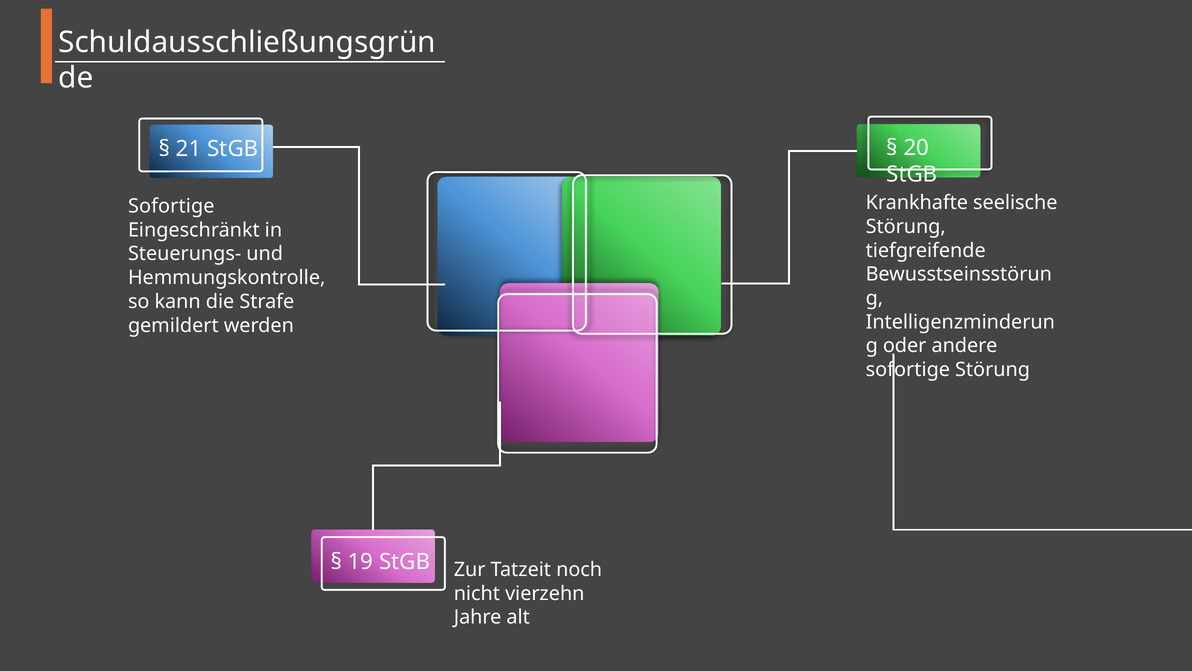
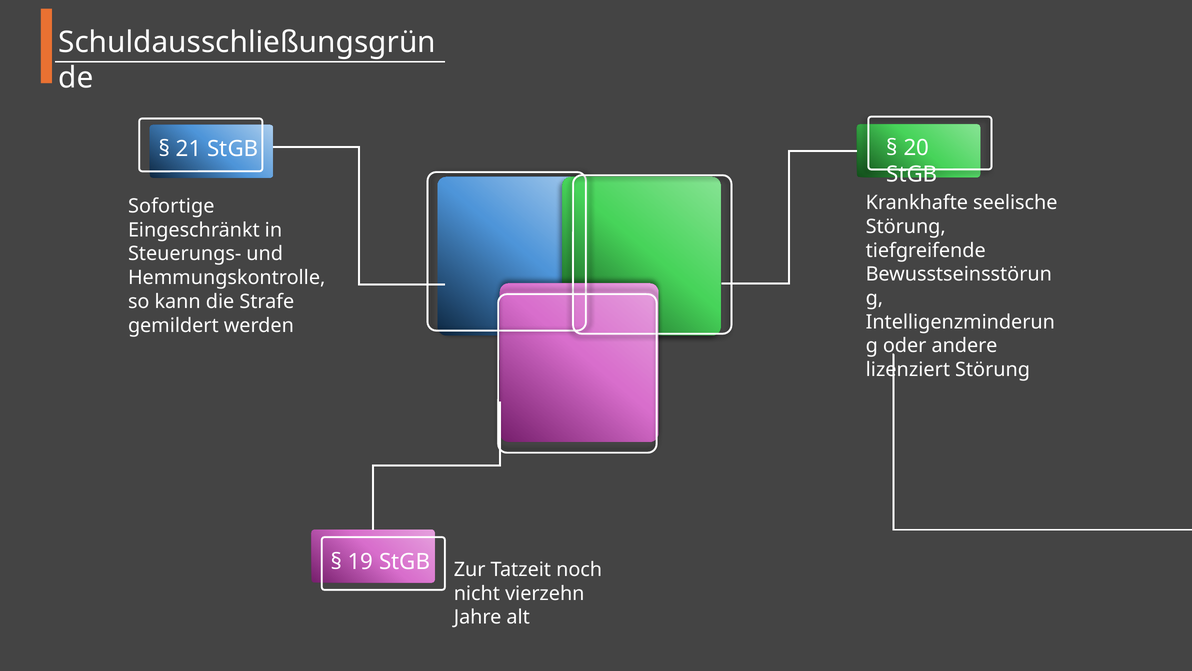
sofortige at (908, 369): sofortige -> lizenziert
